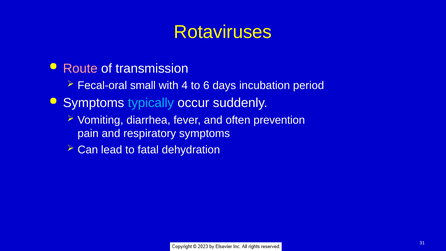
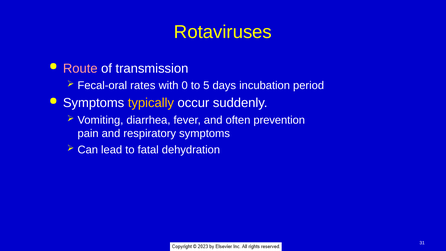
small: small -> rates
4: 4 -> 0
6: 6 -> 5
typically colour: light blue -> yellow
